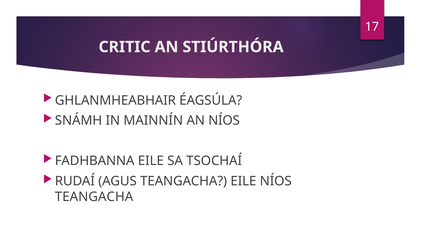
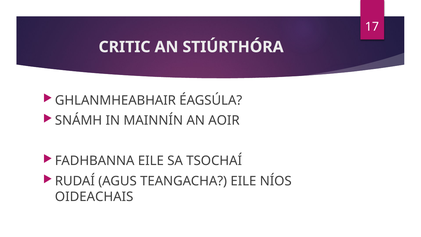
AN NÍOS: NÍOS -> AOIR
TEANGACHA at (94, 197): TEANGACHA -> OIDEACHAIS
